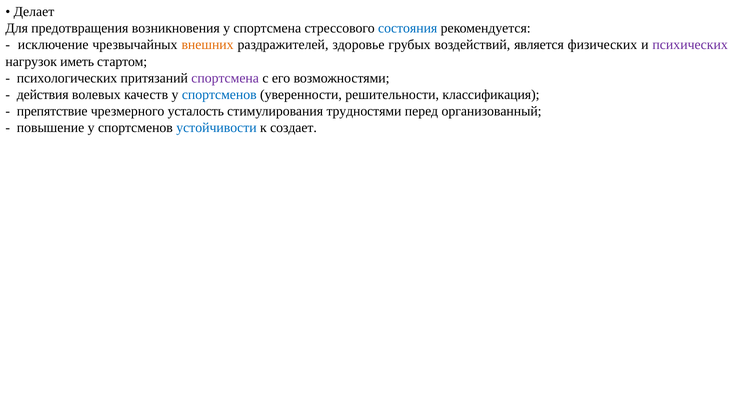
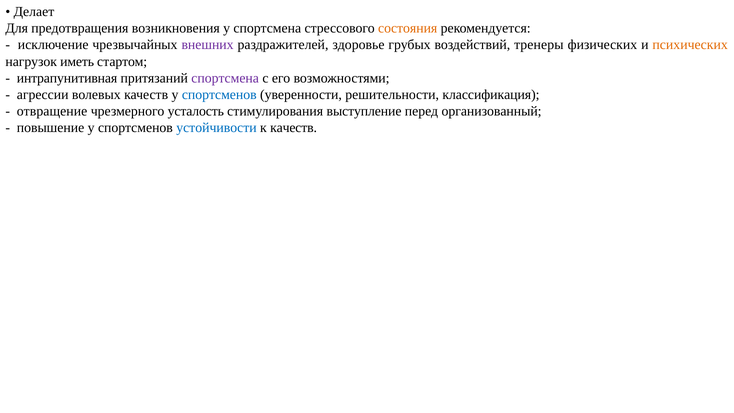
состояния colour: blue -> orange
внешних colour: orange -> purple
является: является -> тренеры
психических colour: purple -> orange
психологических: психологических -> интрапунитивная
действия: действия -> агрессии
препятствие: препятствие -> отвращение
трудностями: трудностями -> выступление
к создает: создает -> качеств
